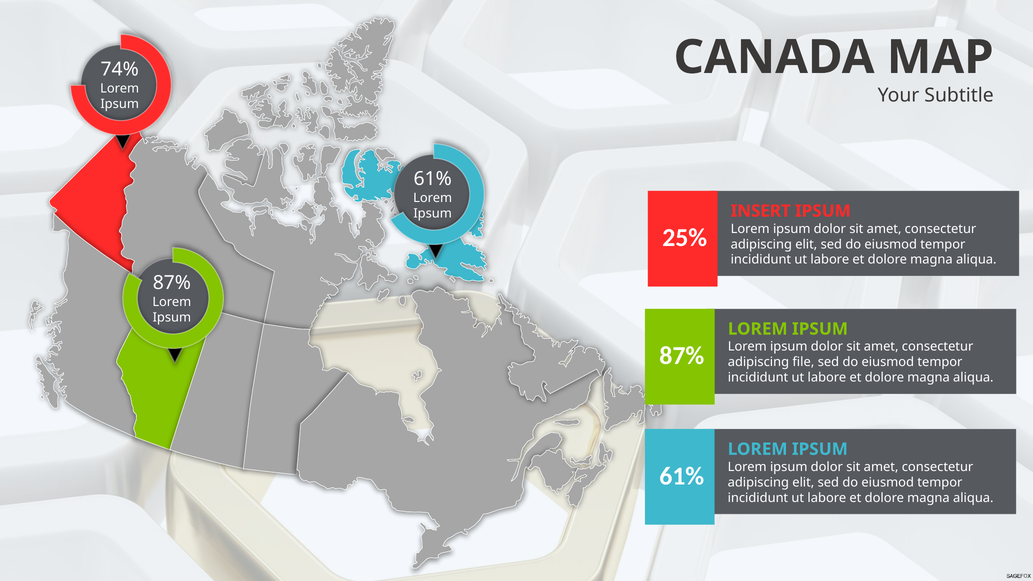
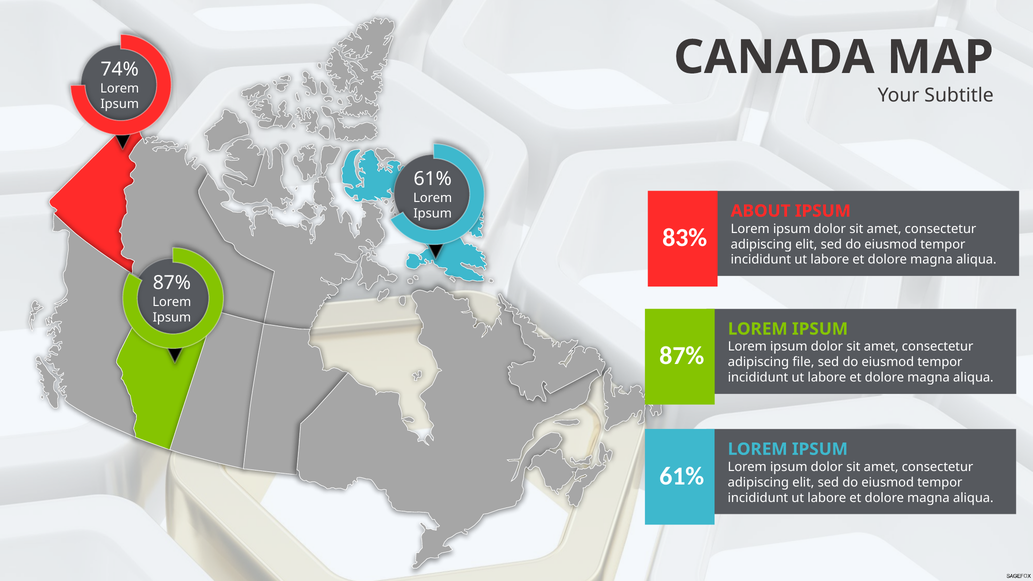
INSERT: INSERT -> ABOUT
25%: 25% -> 83%
